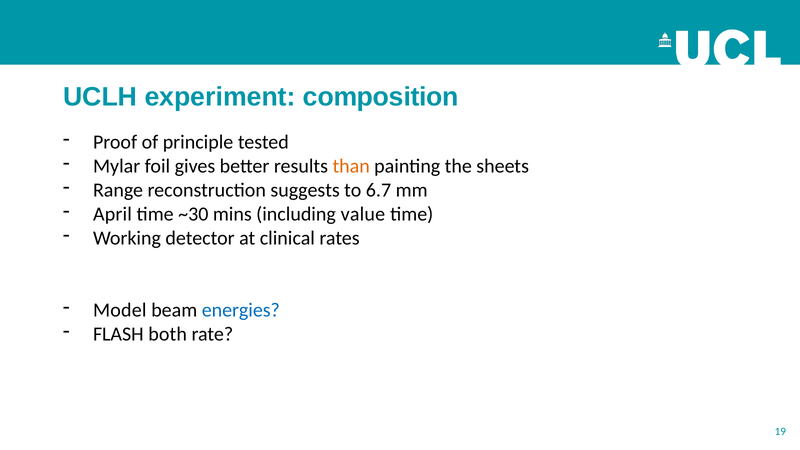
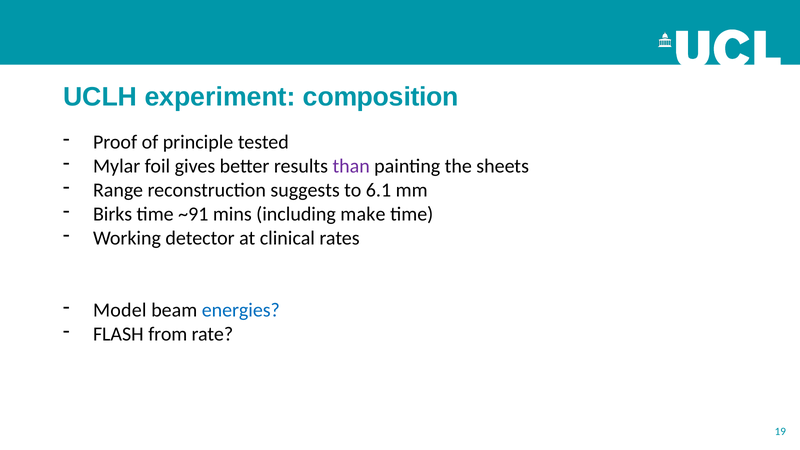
than colour: orange -> purple
6.7: 6.7 -> 6.1
April: April -> Birks
~30: ~30 -> ~91
value: value -> make
both: both -> from
